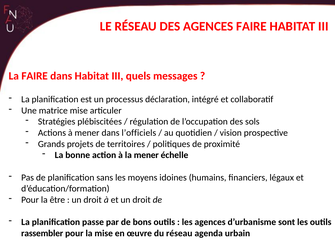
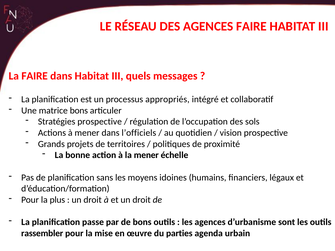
déclaration: déclaration -> appropriés
matrice mise: mise -> bons
Stratégies plébiscitées: plébiscitées -> prospective
être: être -> plus
du réseau: réseau -> parties
